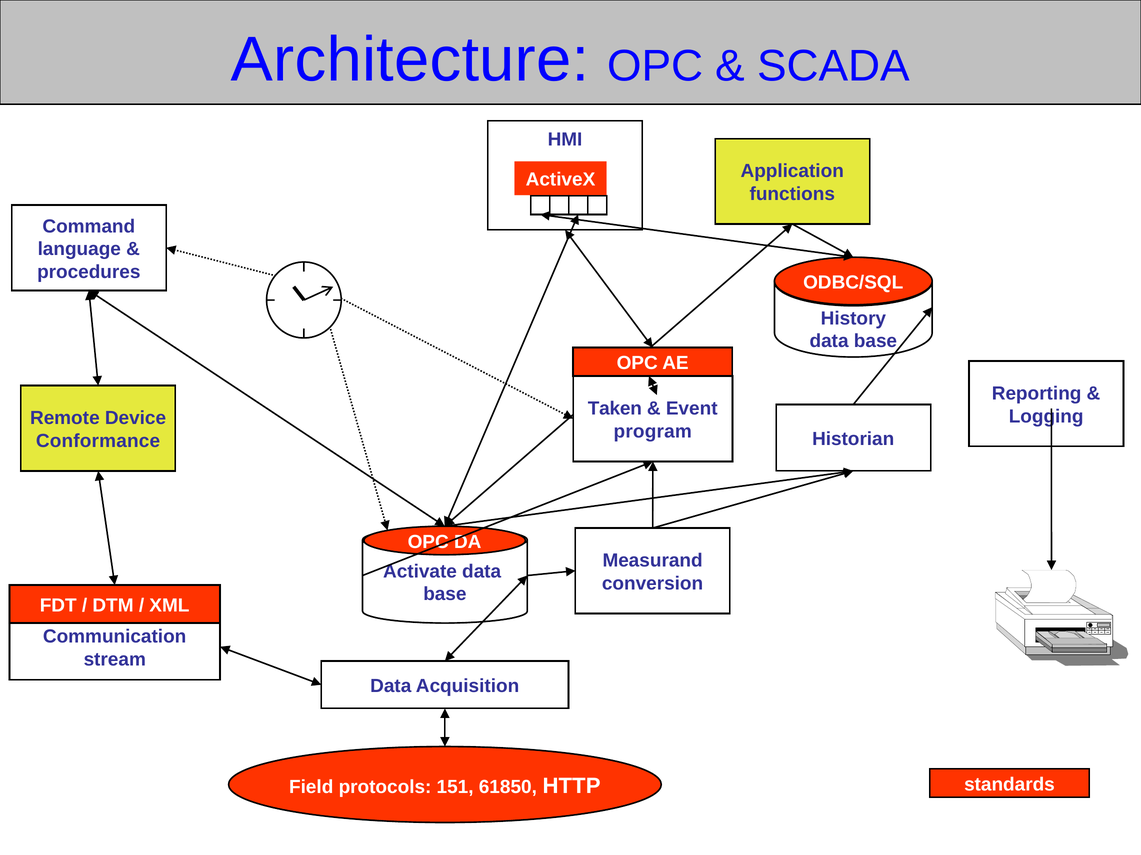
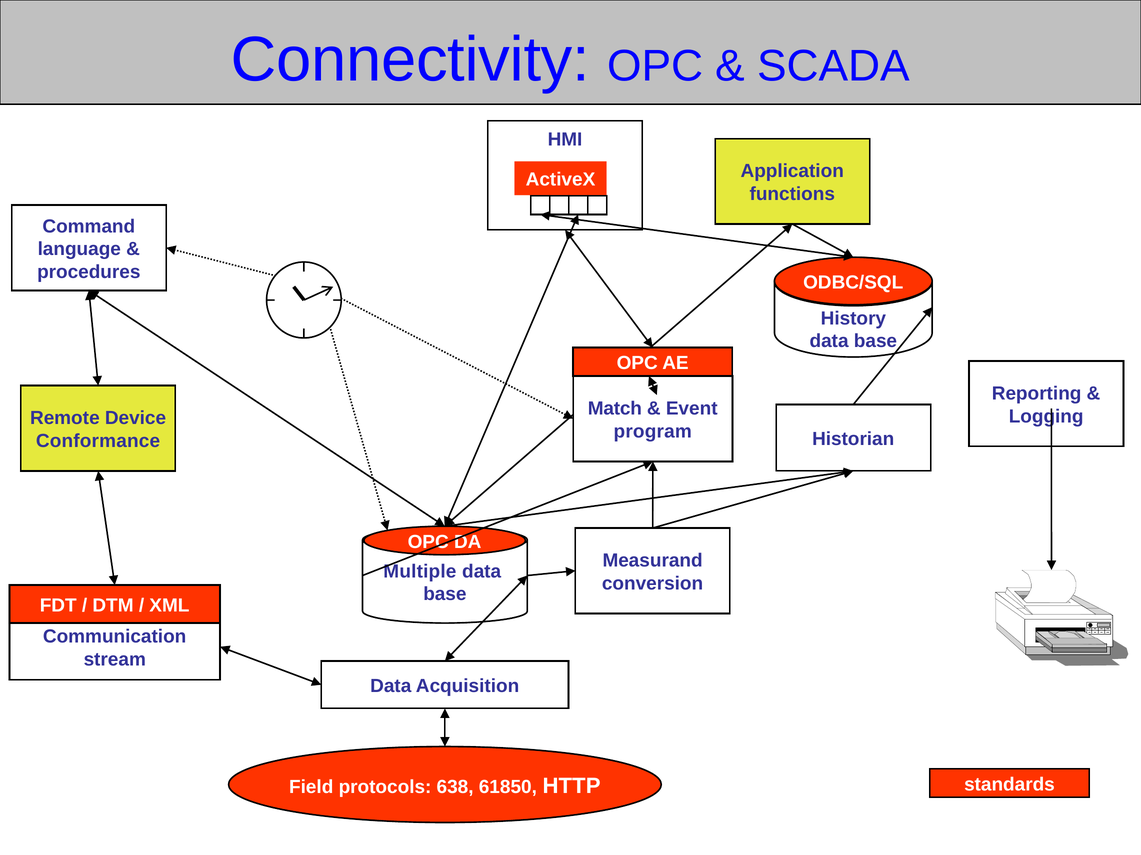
Architecture: Architecture -> Connectivity
Taken: Taken -> Match
Activate: Activate -> Multiple
151: 151 -> 638
